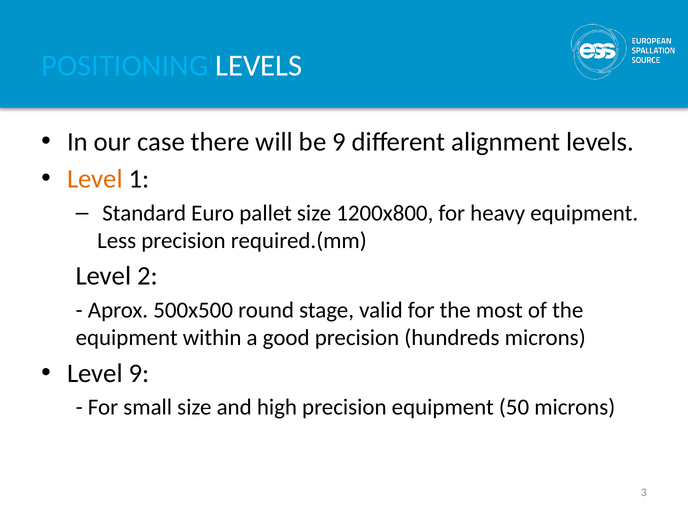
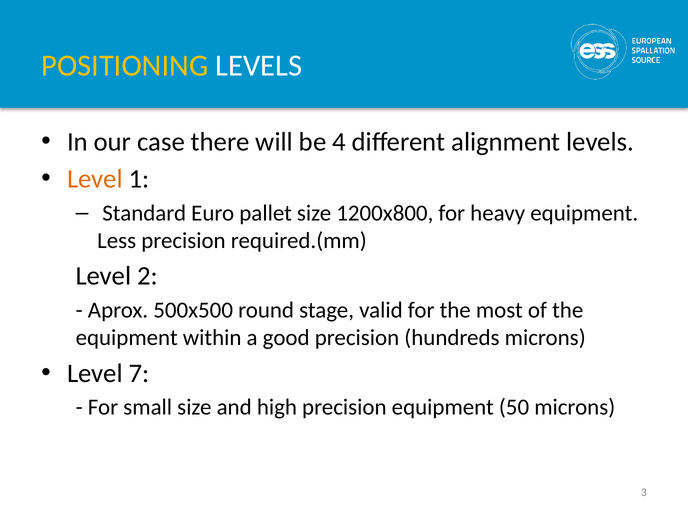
POSITIONING colour: light blue -> yellow
be 9: 9 -> 4
Level 9: 9 -> 7
